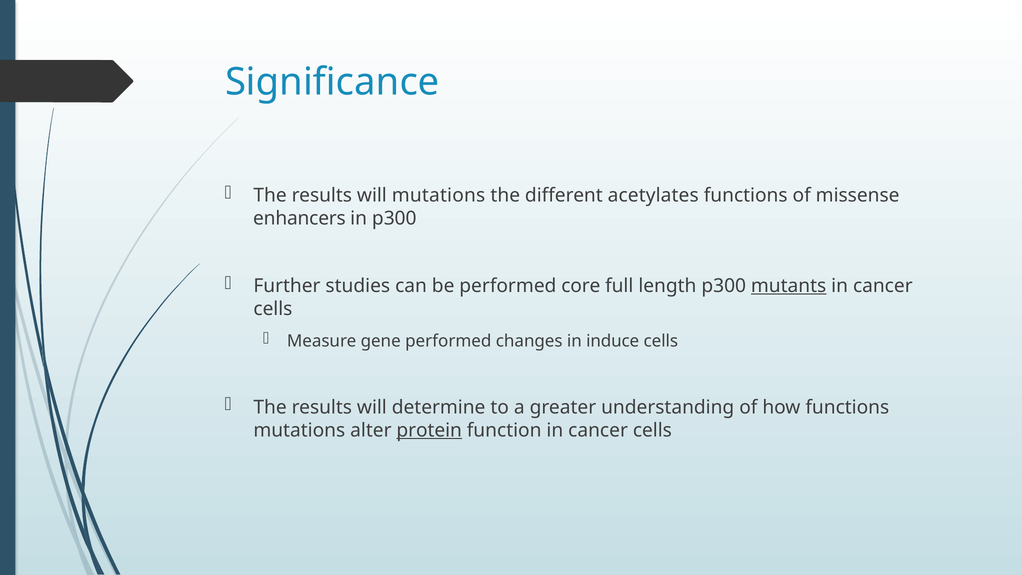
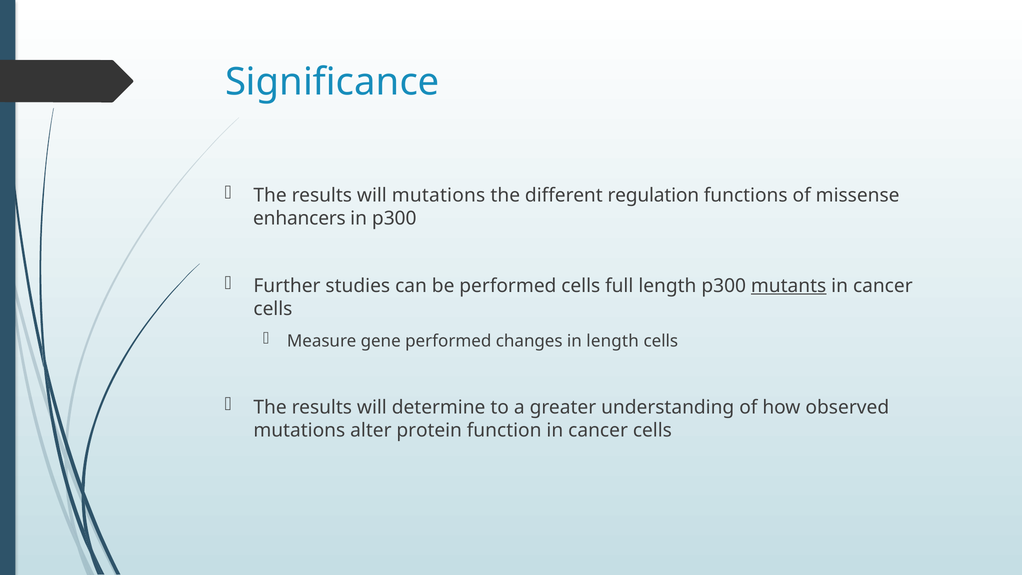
acetylates: acetylates -> regulation
performed core: core -> cells
in induce: induce -> length
how functions: functions -> observed
protein underline: present -> none
